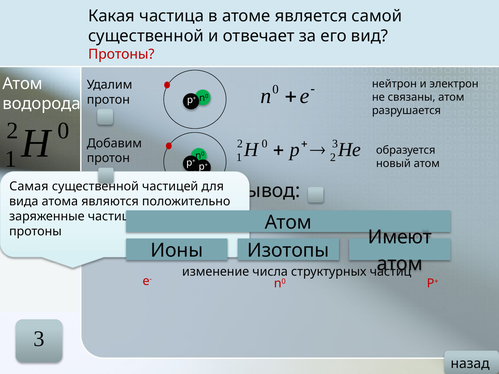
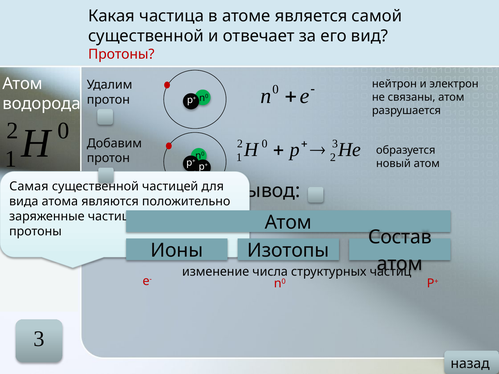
Имеют: Имеют -> Состав
